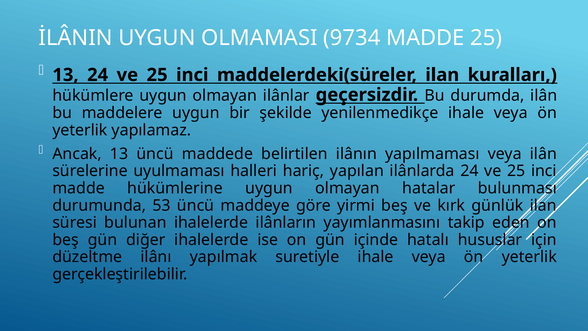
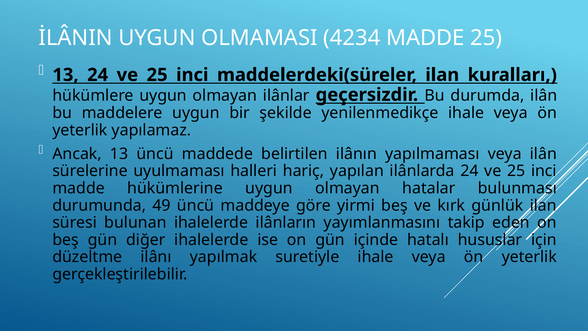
9734: 9734 -> 4234
53: 53 -> 49
